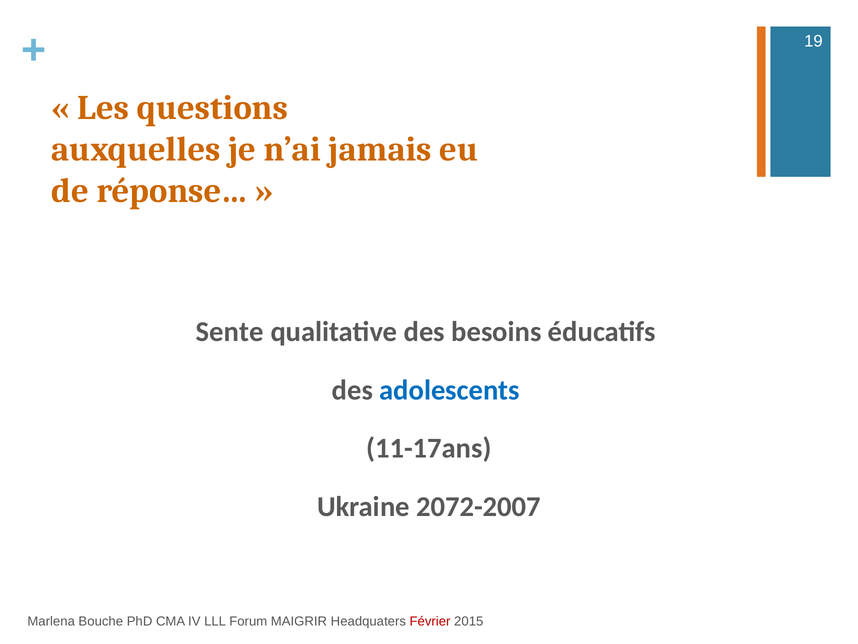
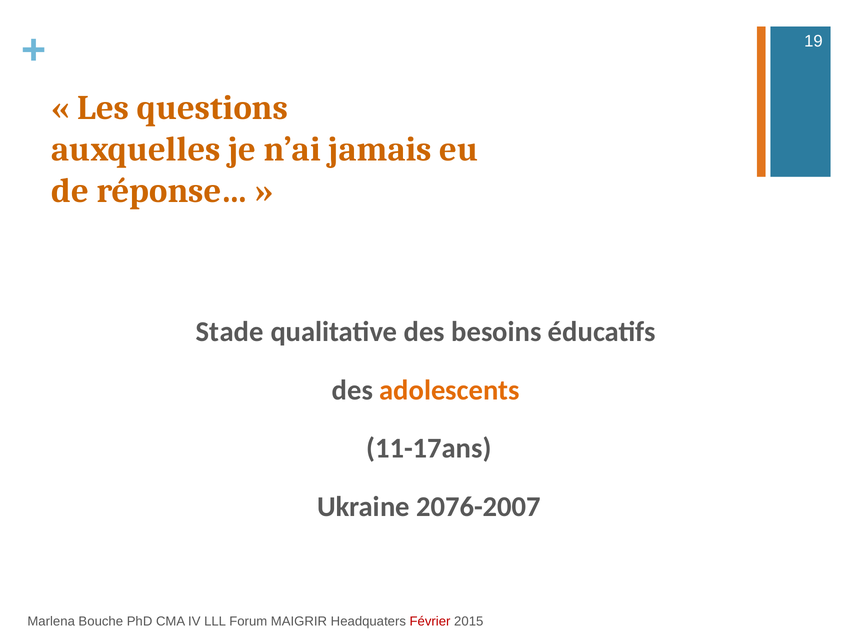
Sente: Sente -> Stade
adolescents colour: blue -> orange
2072-2007: 2072-2007 -> 2076-2007
